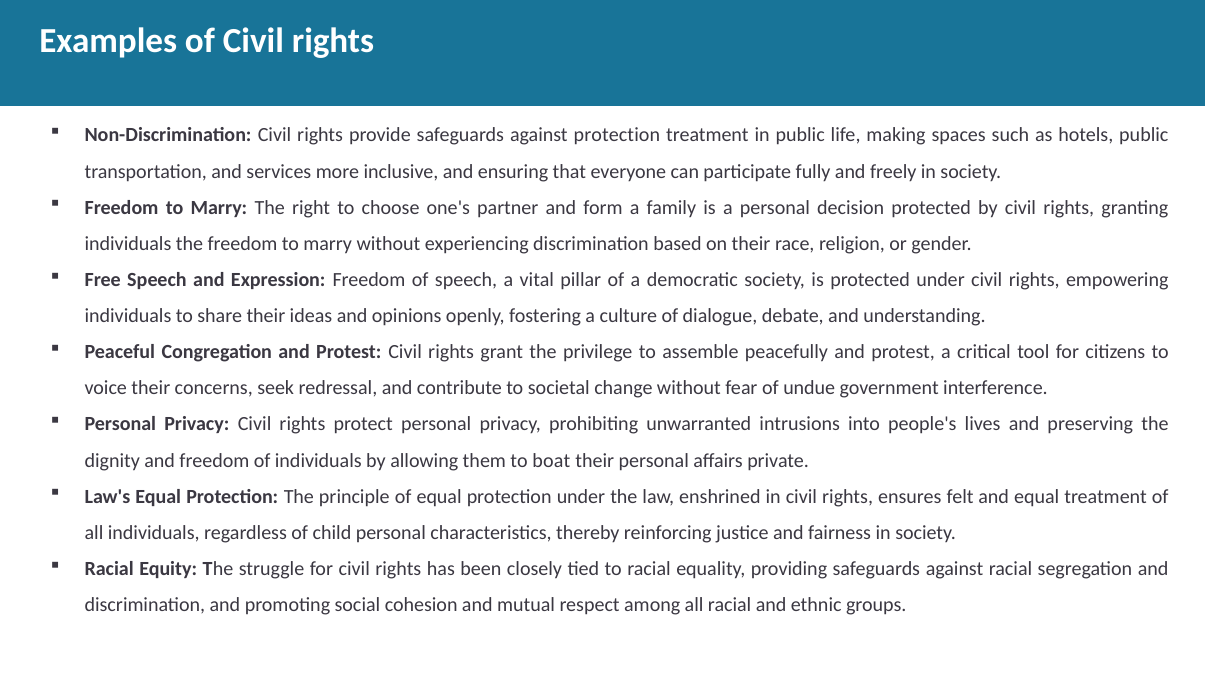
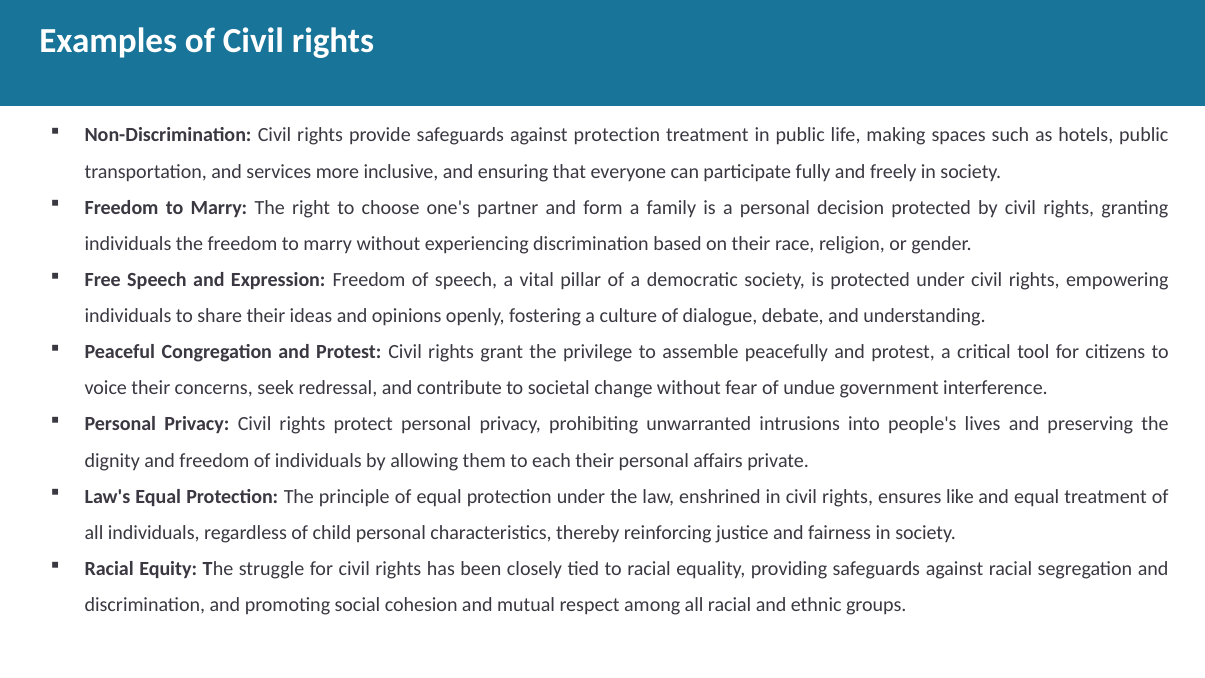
boat: boat -> each
felt: felt -> like
